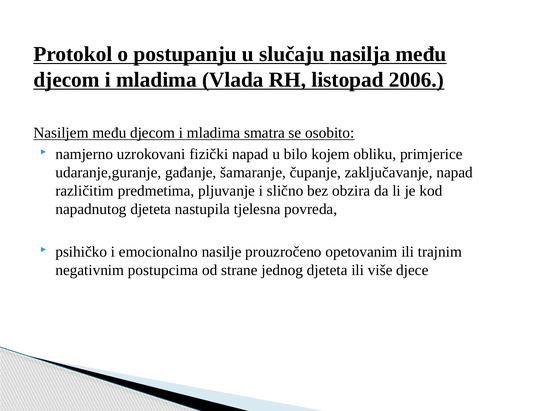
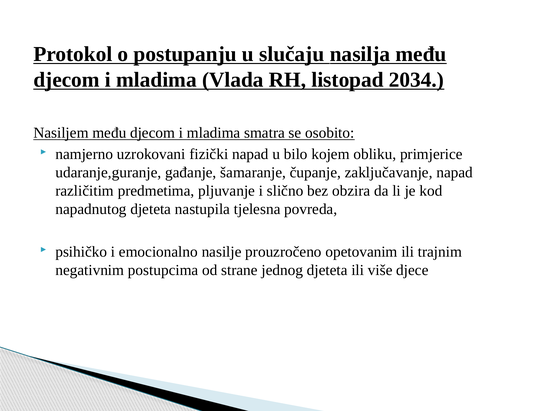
2006: 2006 -> 2034
